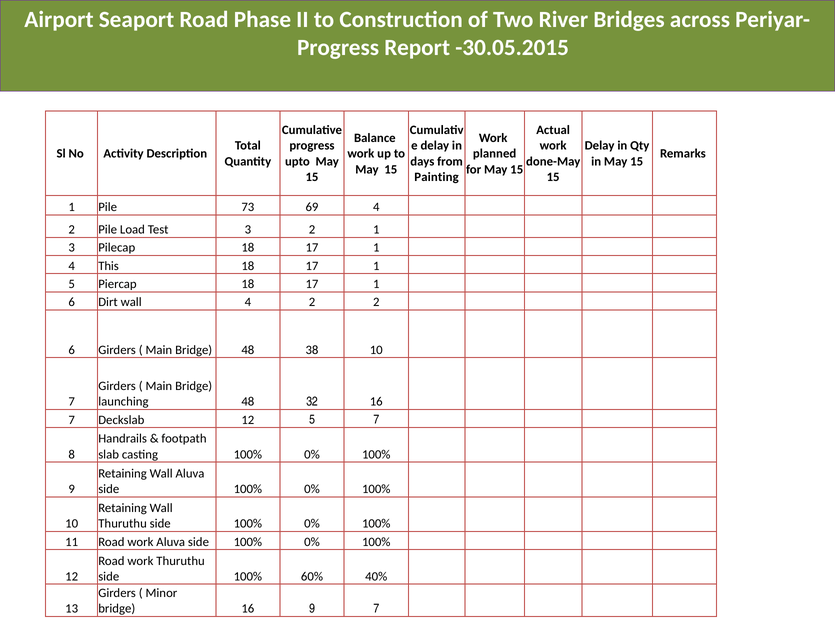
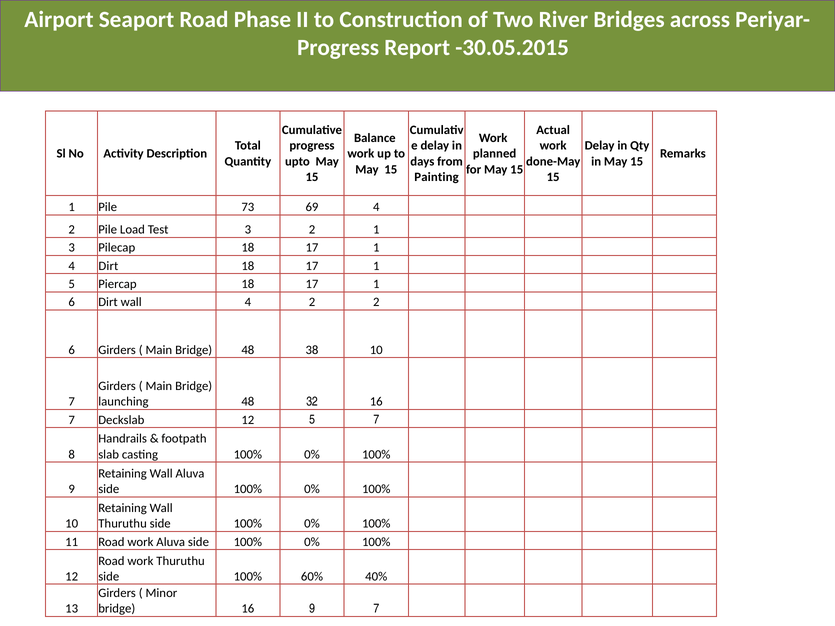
4 This: This -> Dirt
